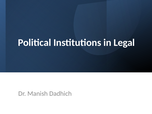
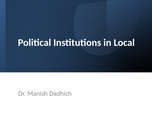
Legal: Legal -> Local
